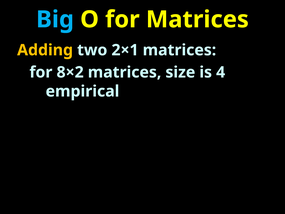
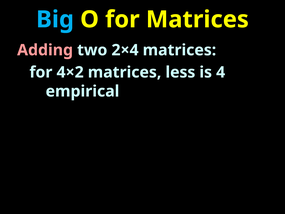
Adding colour: yellow -> pink
2×1: 2×1 -> 2×4
8×2: 8×2 -> 4×2
size: size -> less
